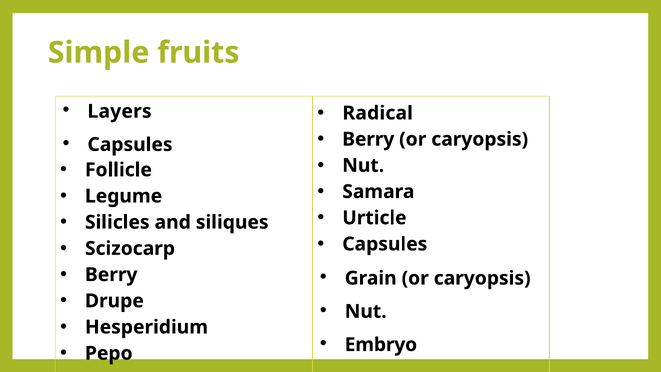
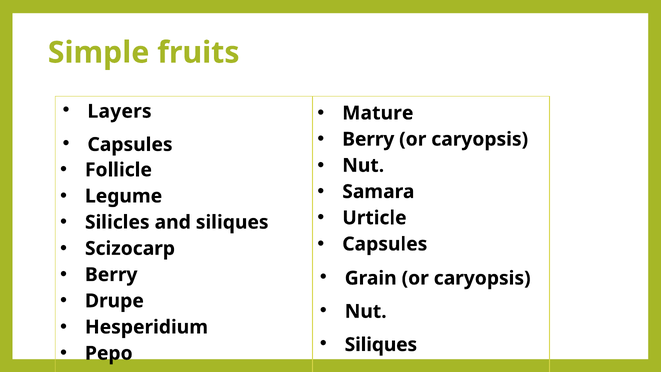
Radical: Radical -> Mature
Embryo at (381, 345): Embryo -> Siliques
